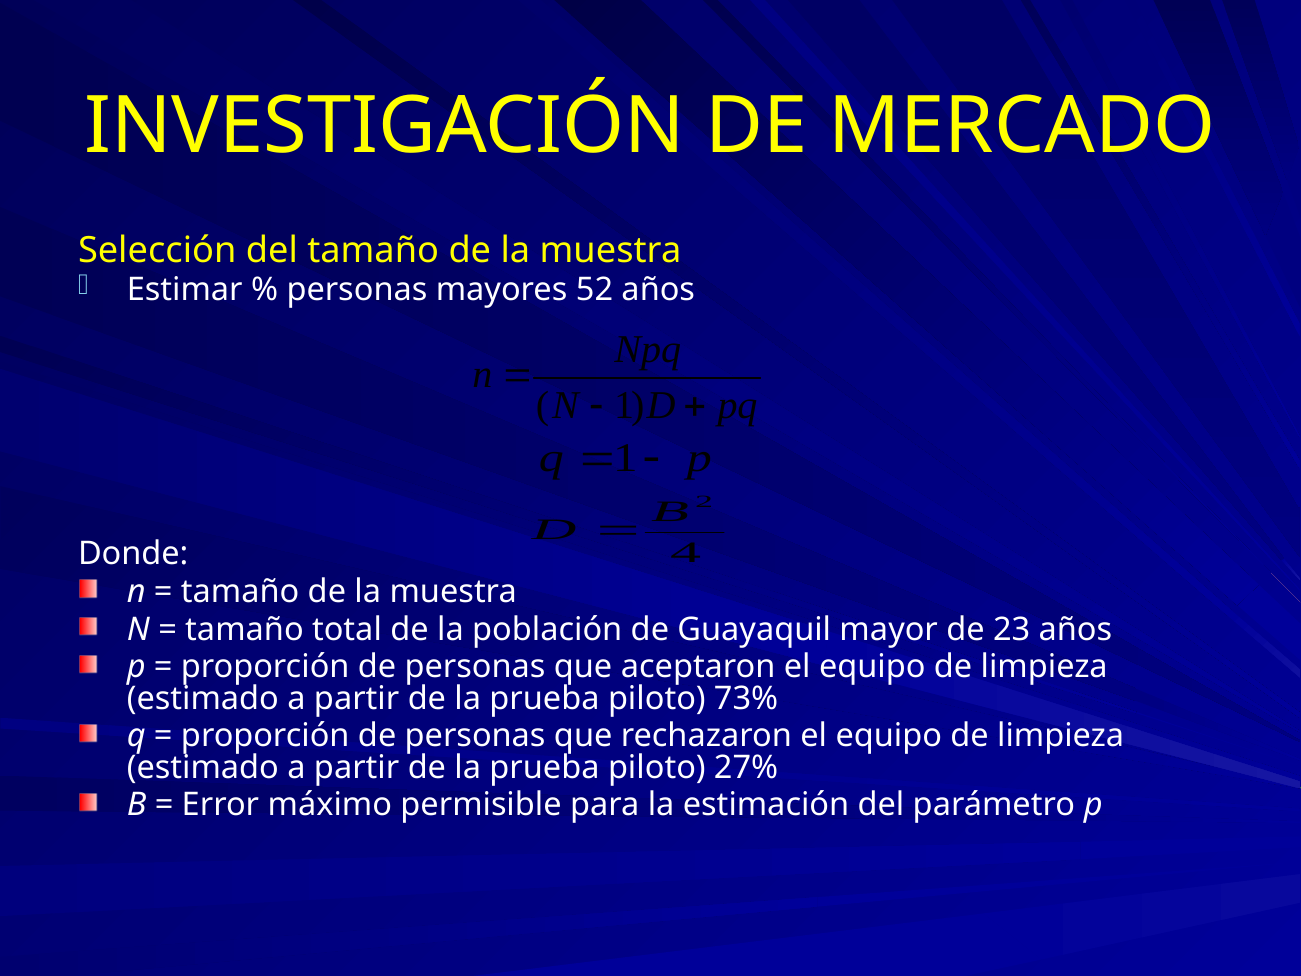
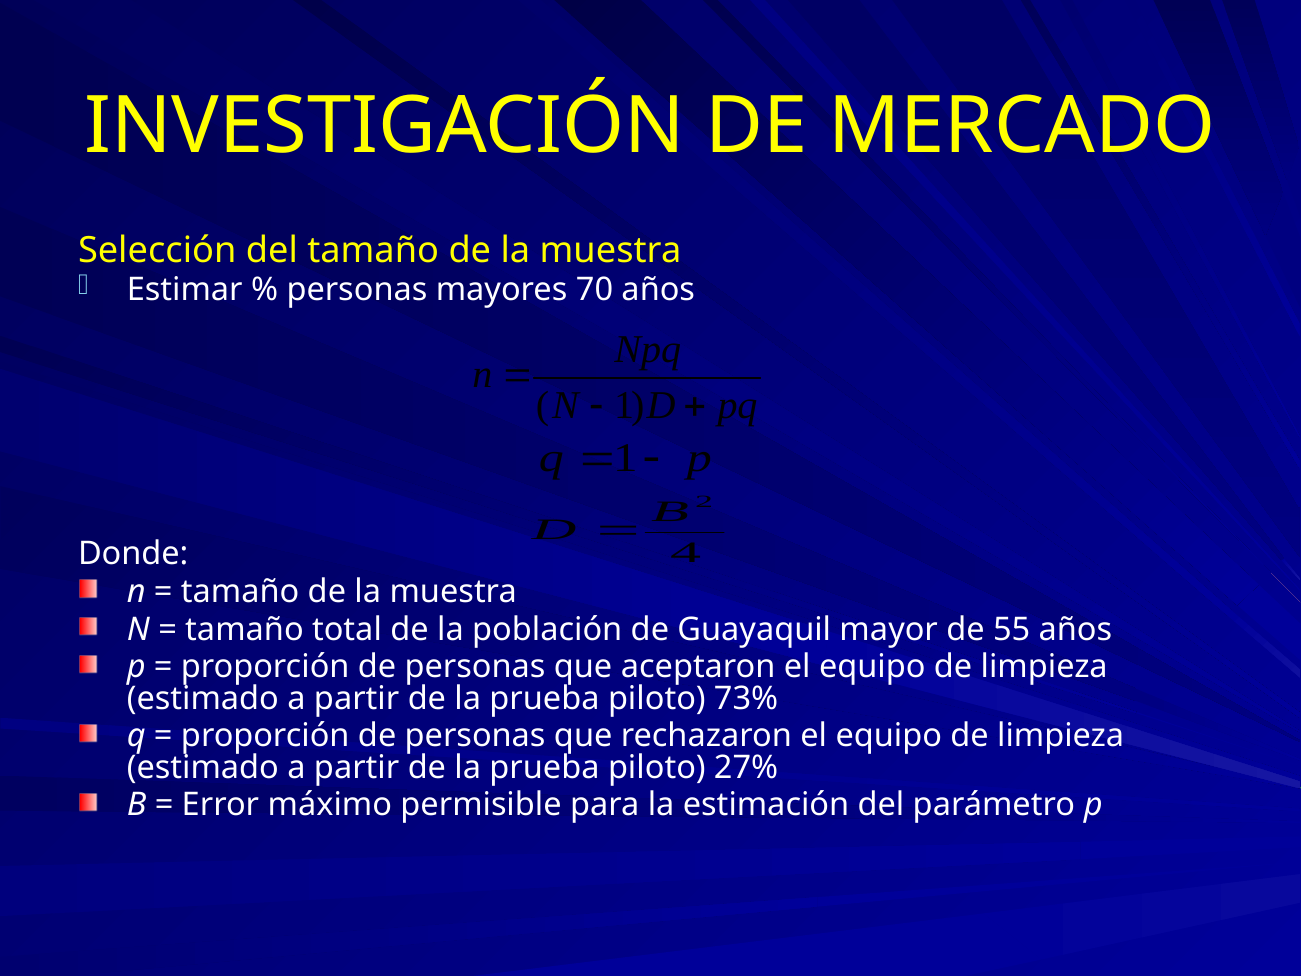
52: 52 -> 70
23: 23 -> 55
